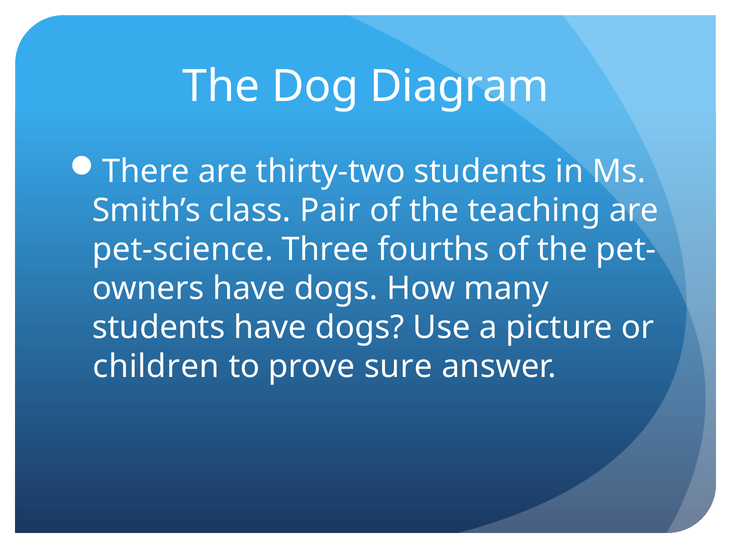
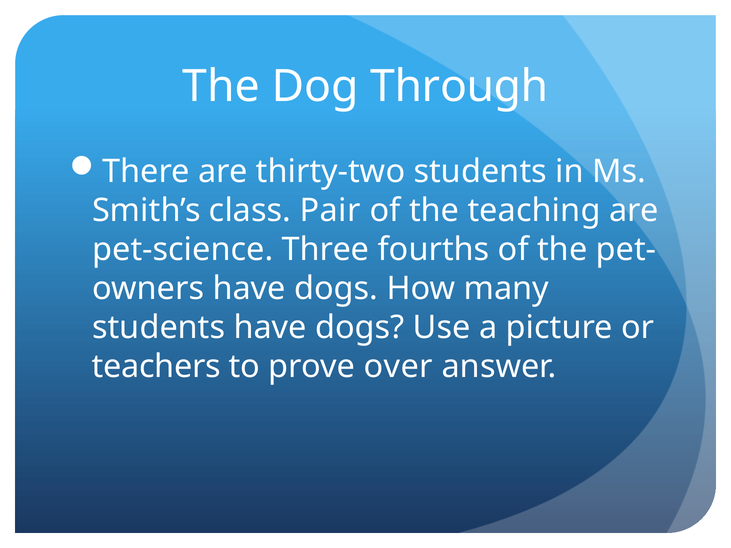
Diagram: Diagram -> Through
children: children -> teachers
sure: sure -> over
